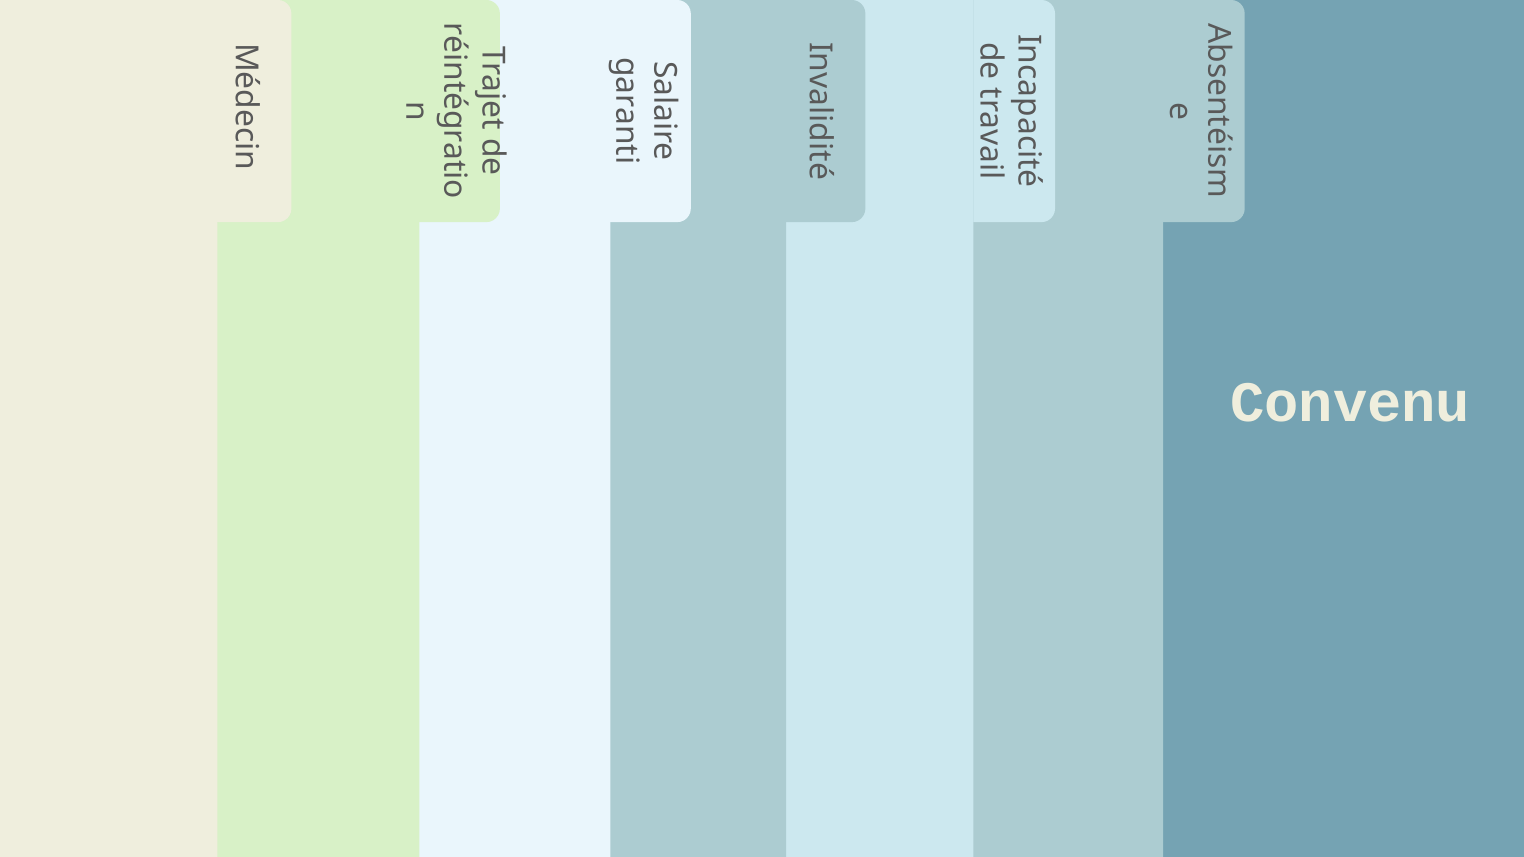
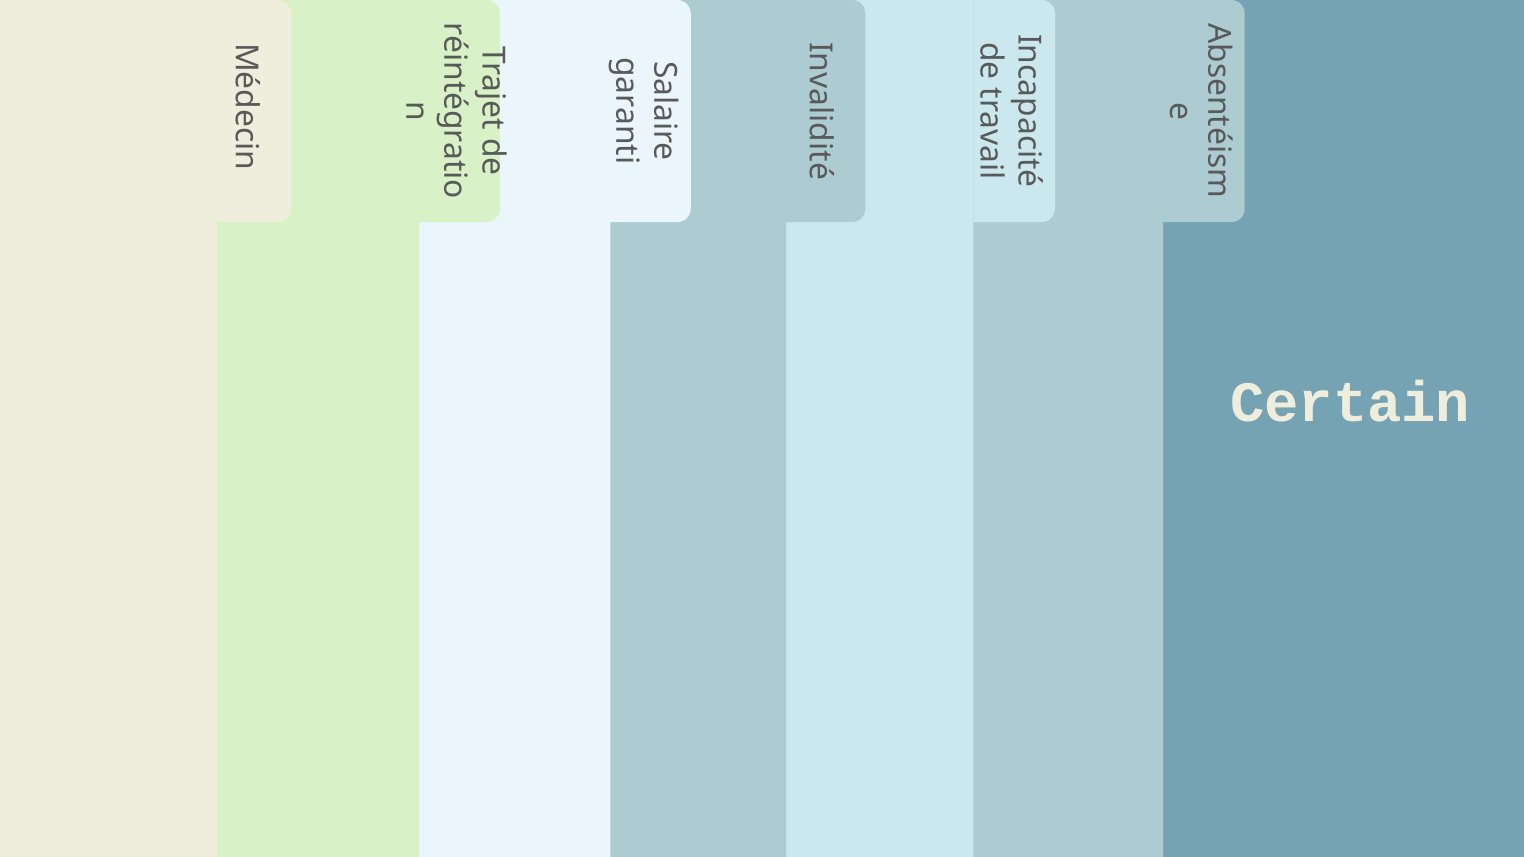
Convenu: Convenu -> Certain
